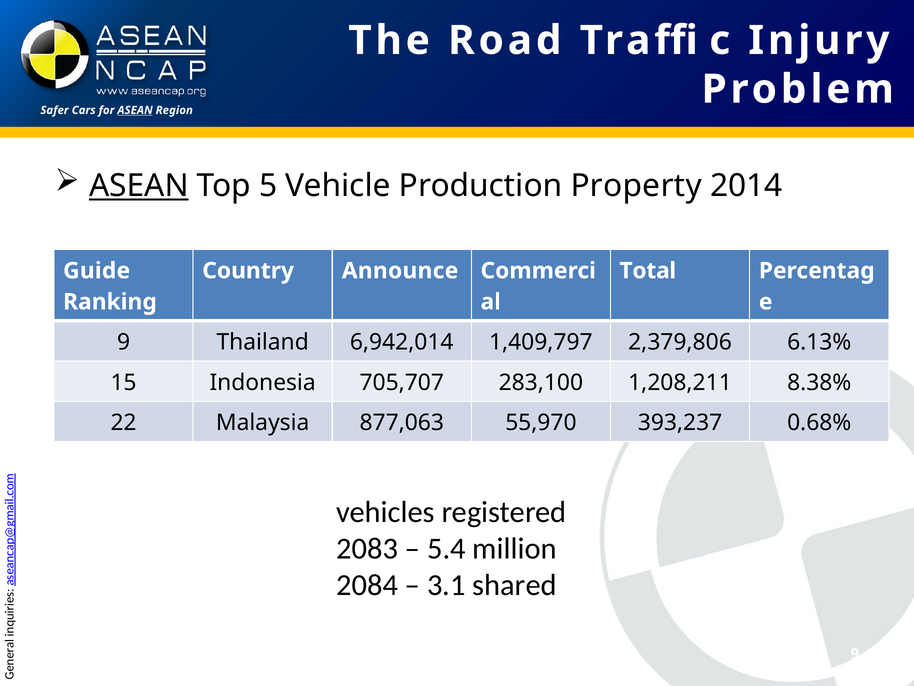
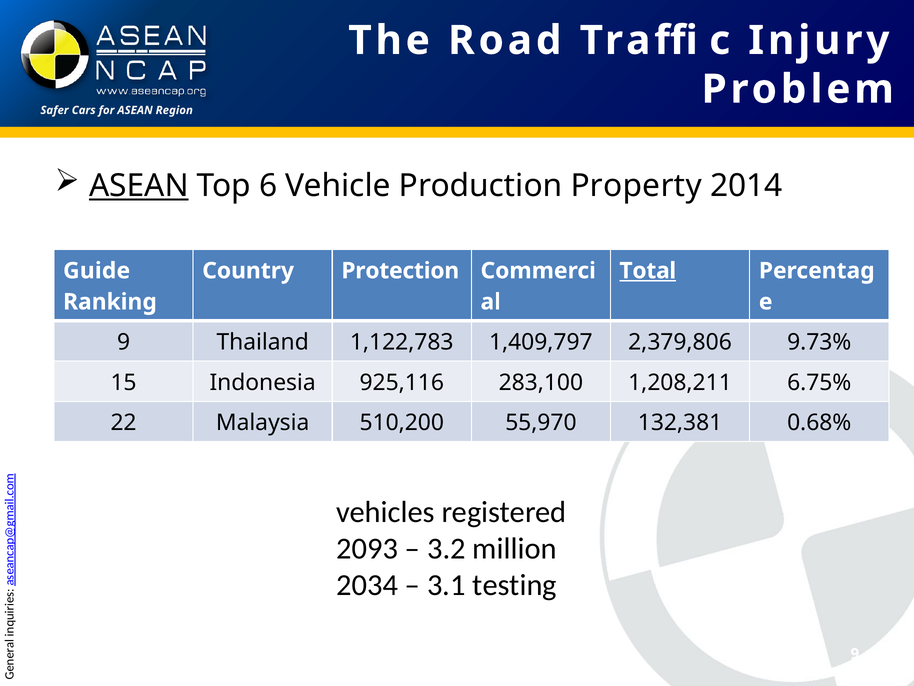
ASEAN at (135, 110) underline: present -> none
5: 5 -> 6
Announce: Announce -> Protection
Total underline: none -> present
6,942,014: 6,942,014 -> 1,122,783
6.13%: 6.13% -> 9.73%
705,707: 705,707 -> 925,116
8.38%: 8.38% -> 6.75%
877,063: 877,063 -> 510,200
393,237: 393,237 -> 132,381
2083: 2083 -> 2093
5.4: 5.4 -> 3.2
2084: 2084 -> 2034
shared: shared -> testing
